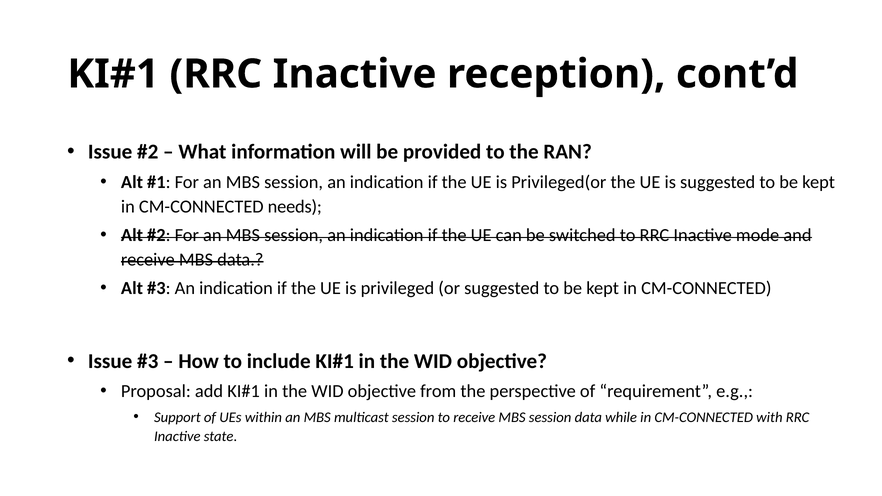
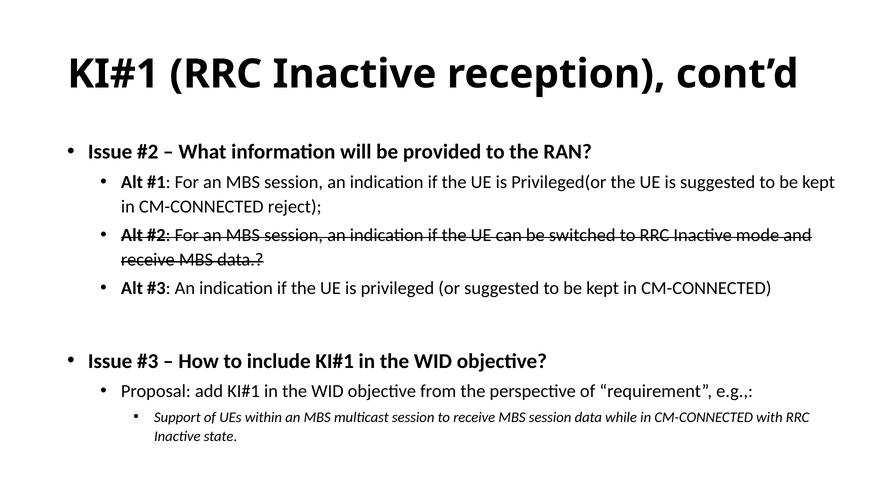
needs: needs -> reject
